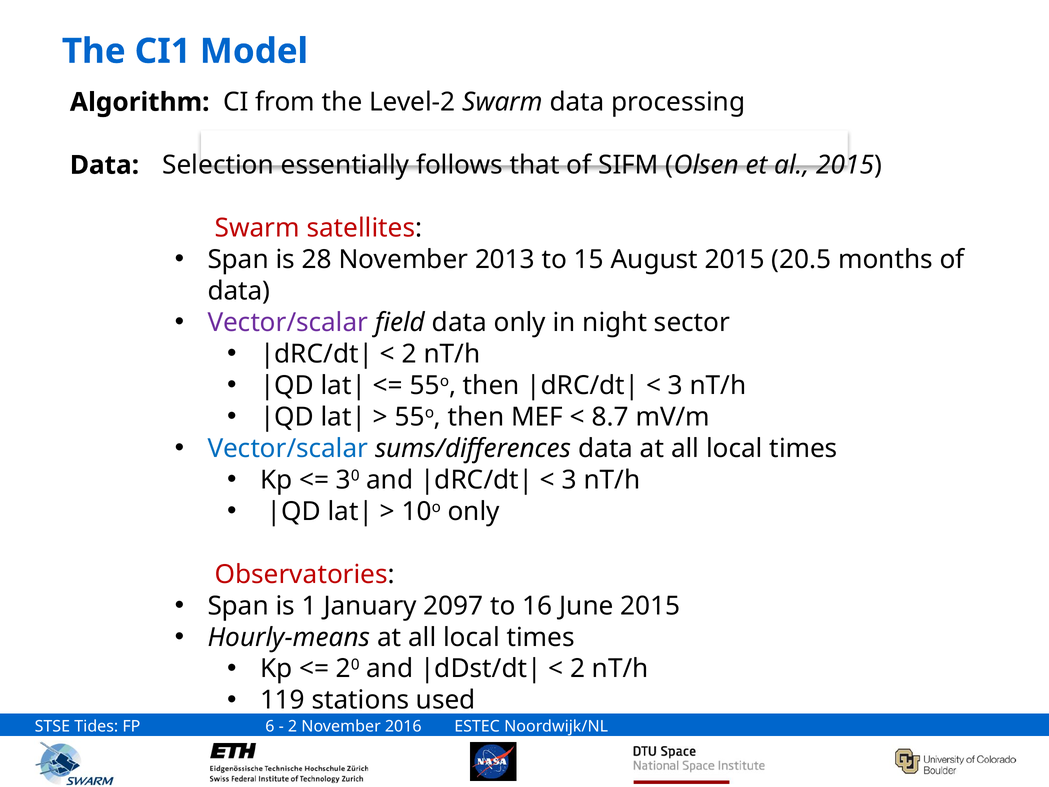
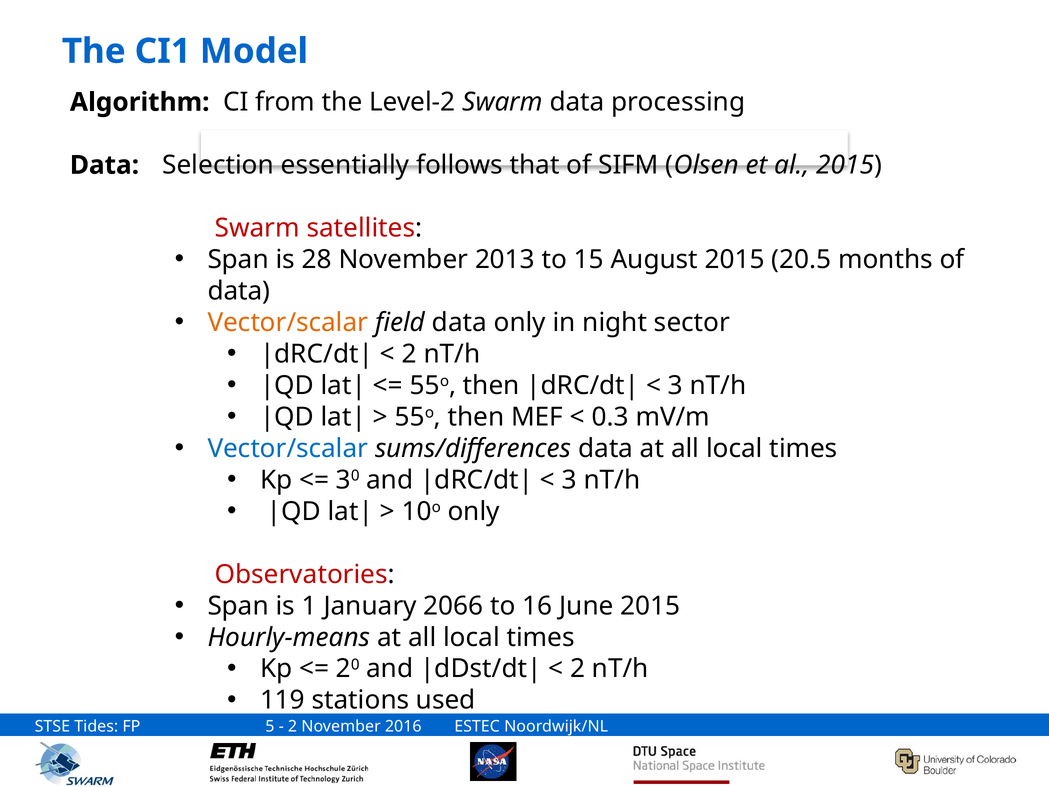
Vector/scalar at (288, 322) colour: purple -> orange
8.7: 8.7 -> 0.3
2097: 2097 -> 2066
6: 6 -> 5
